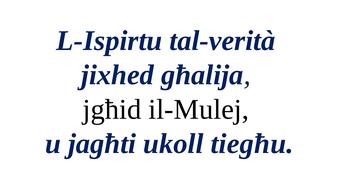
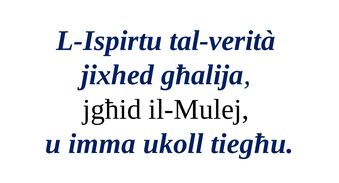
jagħti: jagħti -> imma
